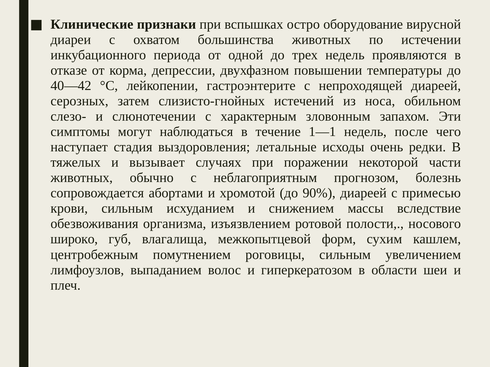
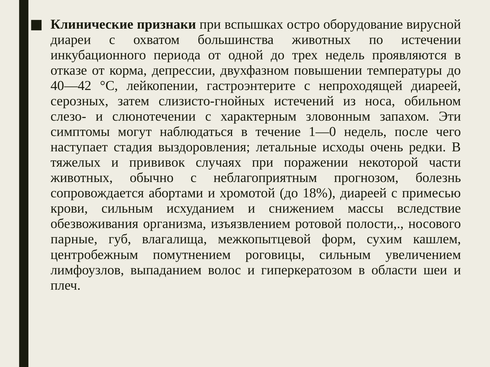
1—1: 1—1 -> 1—0
вызывает: вызывает -> прививок
90%: 90% -> 18%
широко: широко -> парные
